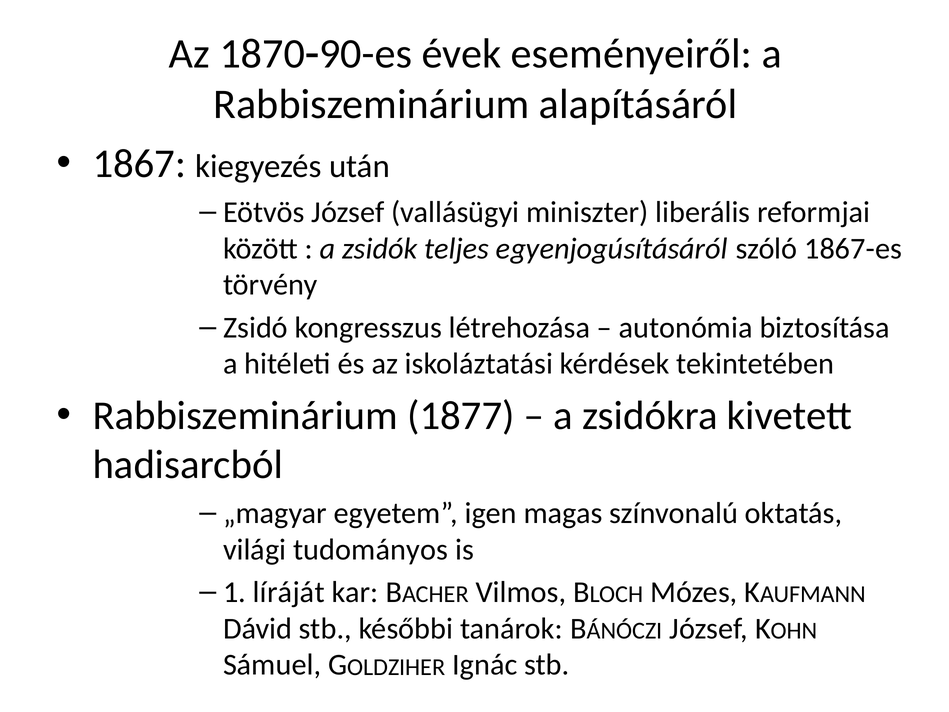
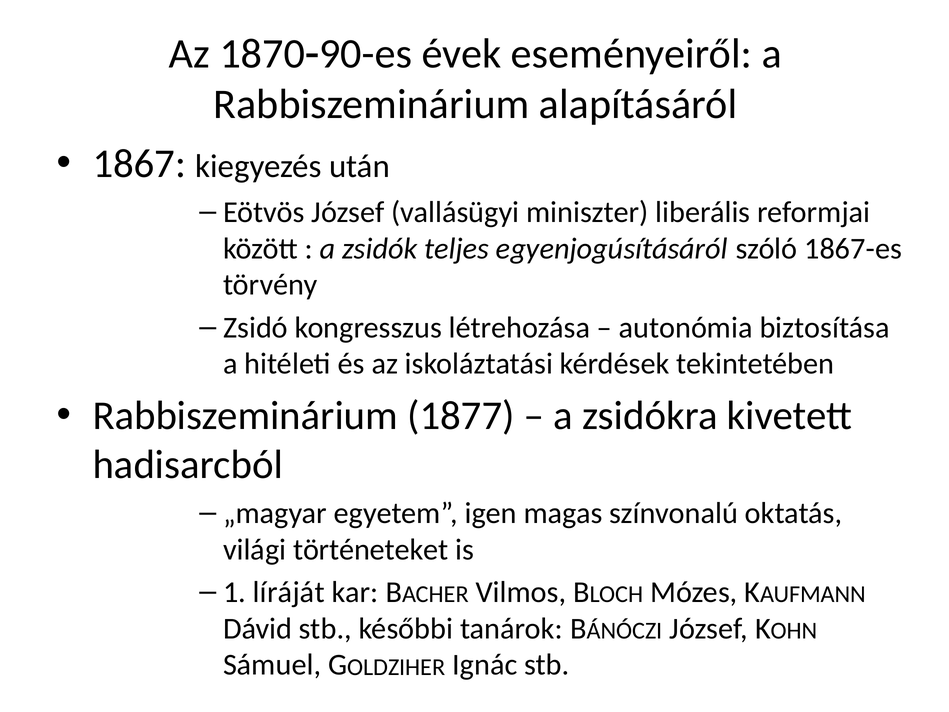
tudományos: tudományos -> történeteket
